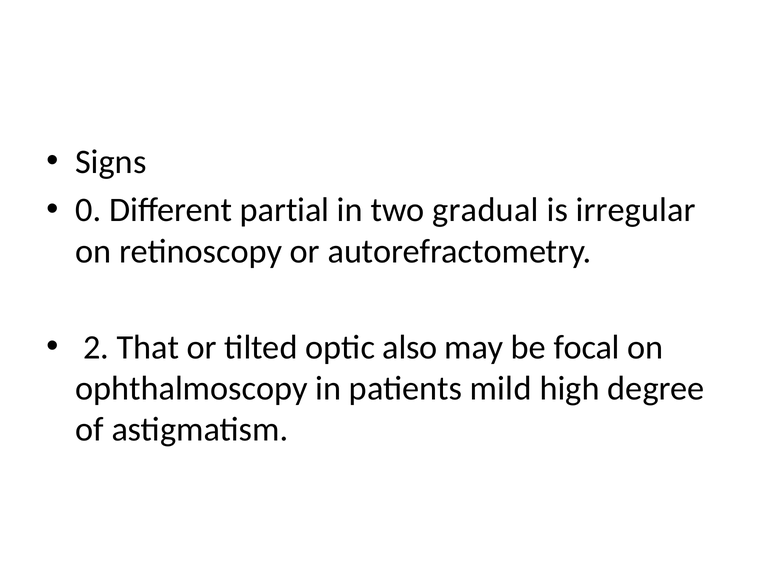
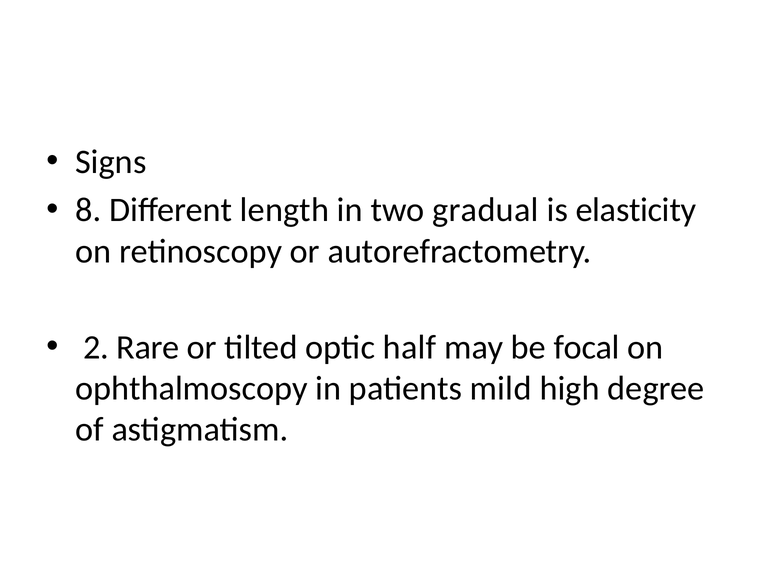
0: 0 -> 8
partial: partial -> length
irregular: irregular -> elasticity
That: That -> Rare
also: also -> half
